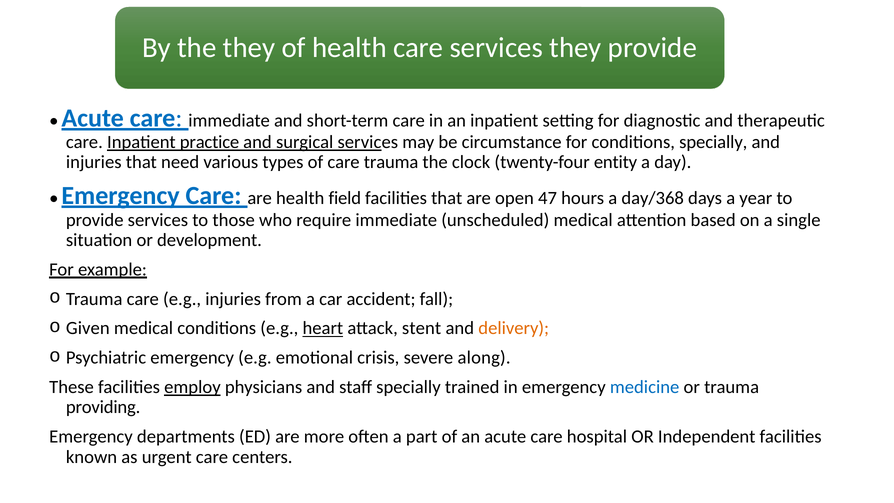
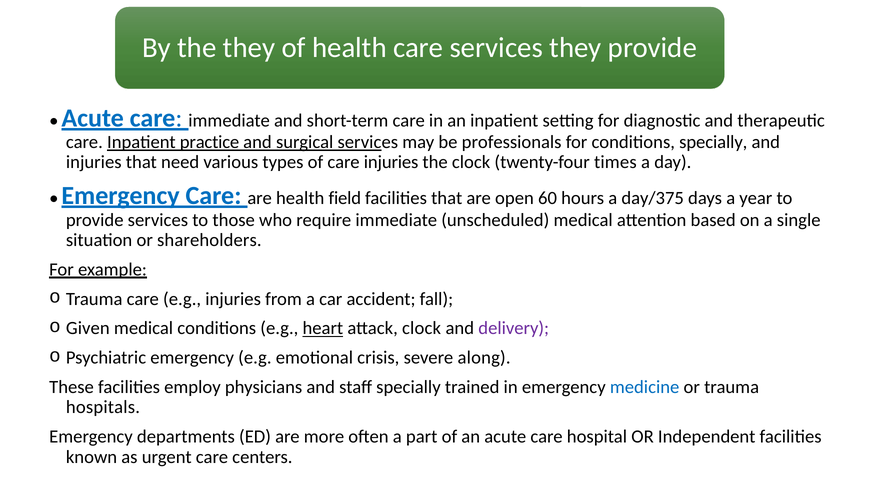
circumstance: circumstance -> professionals
care trauma: trauma -> injuries
entity: entity -> times
47: 47 -> 60
day/368: day/368 -> day/375
development: development -> shareholders
attack stent: stent -> clock
delivery colour: orange -> purple
employ underline: present -> none
providing: providing -> hospitals
